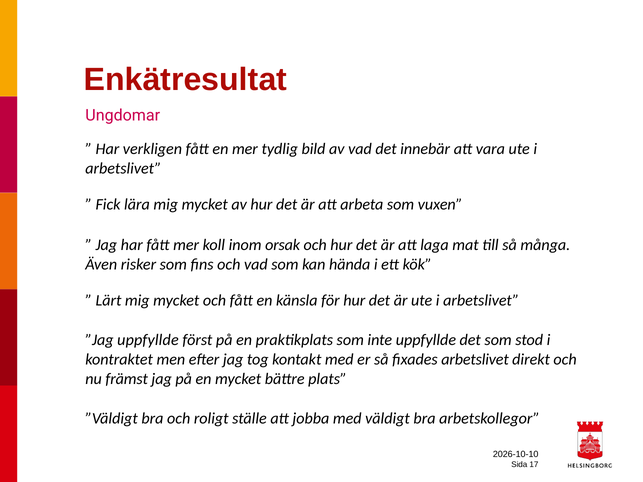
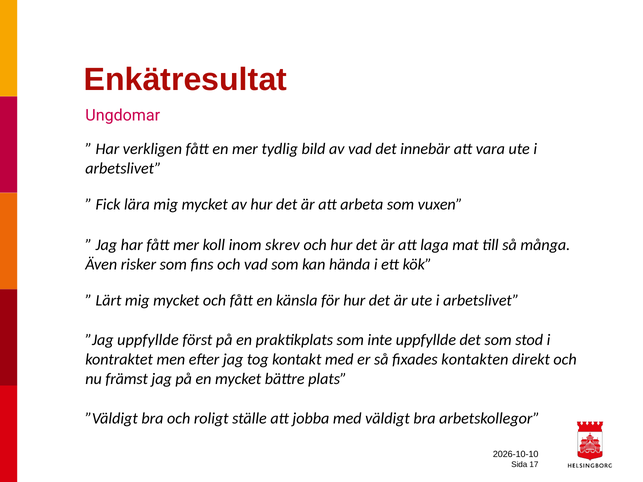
orsak: orsak -> skrev
fixades arbetslivet: arbetslivet -> kontakten
